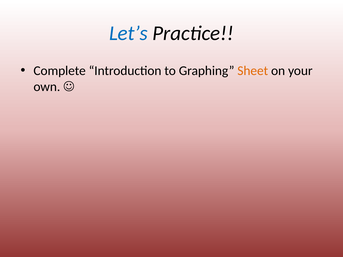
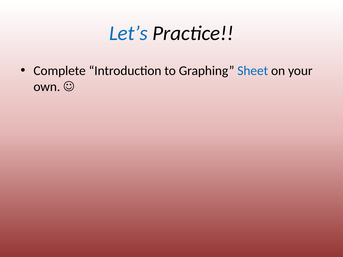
Sheet colour: orange -> blue
